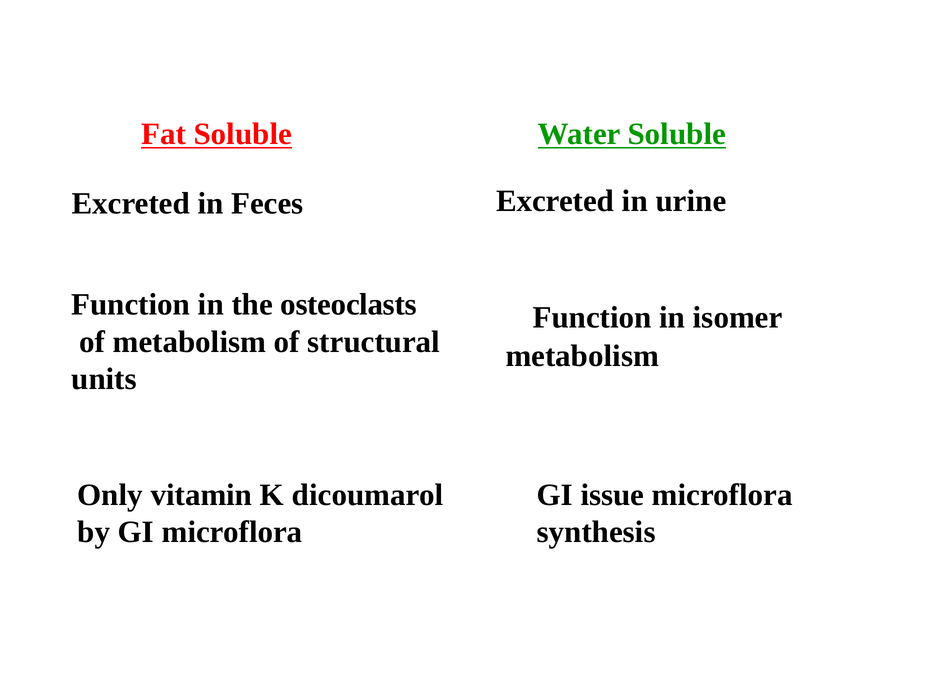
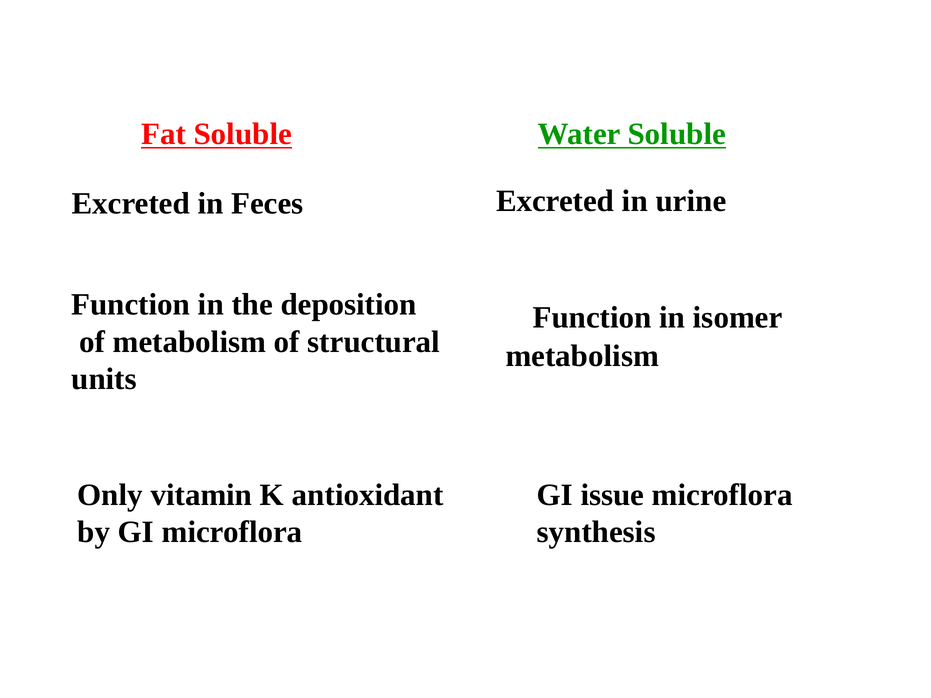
osteoclasts: osteoclasts -> deposition
dicoumarol: dicoumarol -> antioxidant
